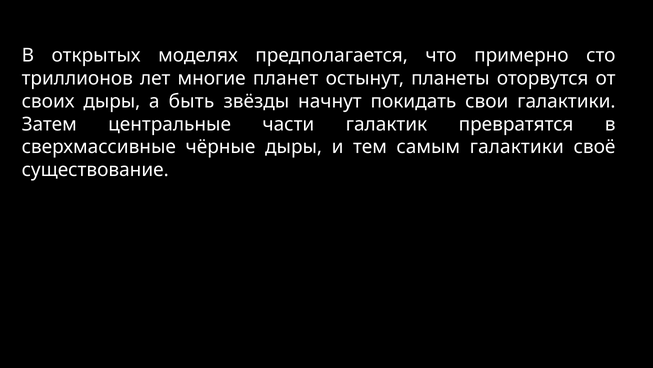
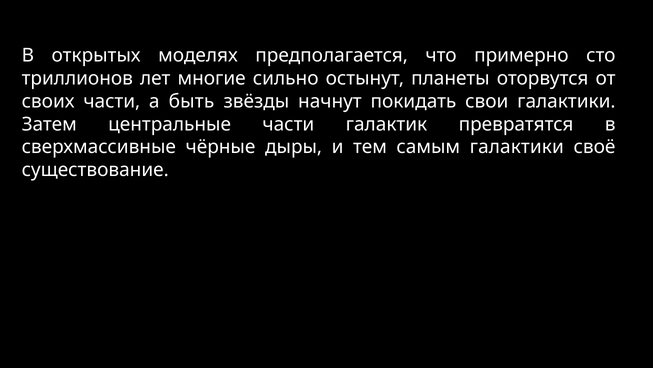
планет: планет -> сильно
своих дыры: дыры -> части
